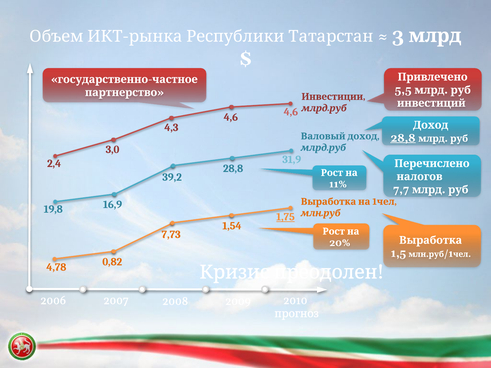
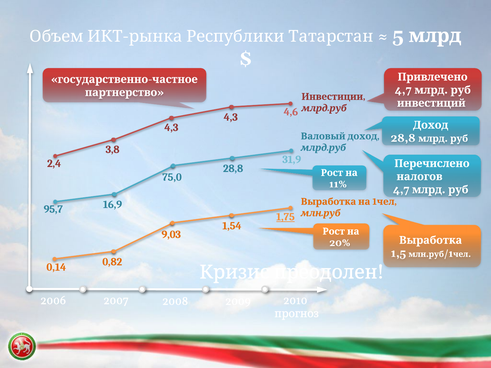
3: 3 -> 5
5,5 at (403, 90): 5,5 -> 4,7
4,6 at (231, 117): 4,6 -> 4,3
28,8 at (403, 138) underline: present -> none
3,0: 3,0 -> 3,8
39,2: 39,2 -> 75,0
7,7 at (401, 190): 7,7 -> 4,7
19,8: 19,8 -> 95,7
7,73: 7,73 -> 9,03
4,78: 4,78 -> 0,14
